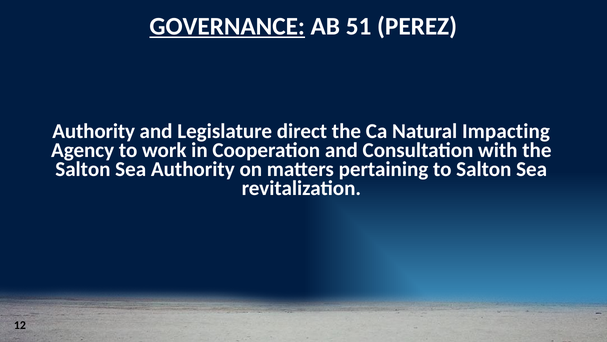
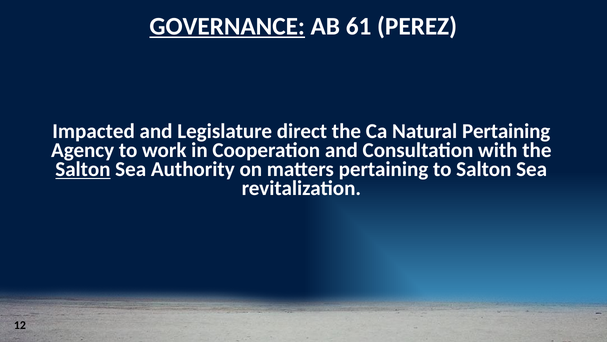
51: 51 -> 61
Authority at (94, 131): Authority -> Impacted
Natural Impacting: Impacting -> Pertaining
Salton at (83, 169) underline: none -> present
